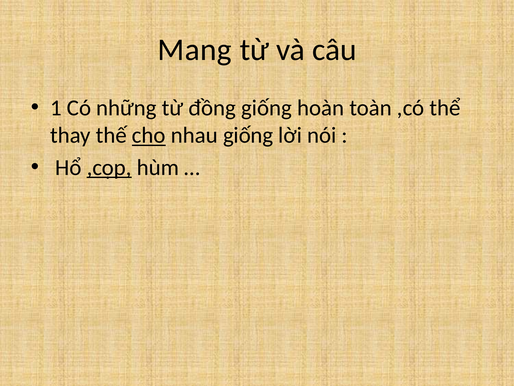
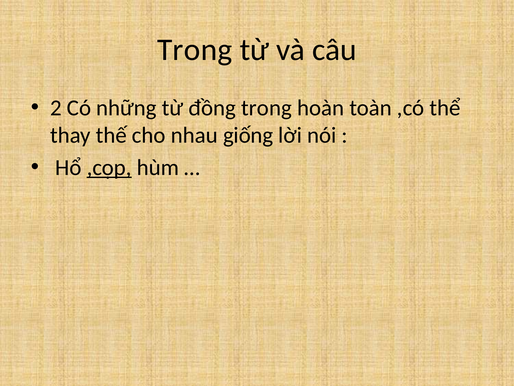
Mang at (195, 50): Mang -> Trong
1: 1 -> 2
đồng giống: giống -> trong
cho underline: present -> none
